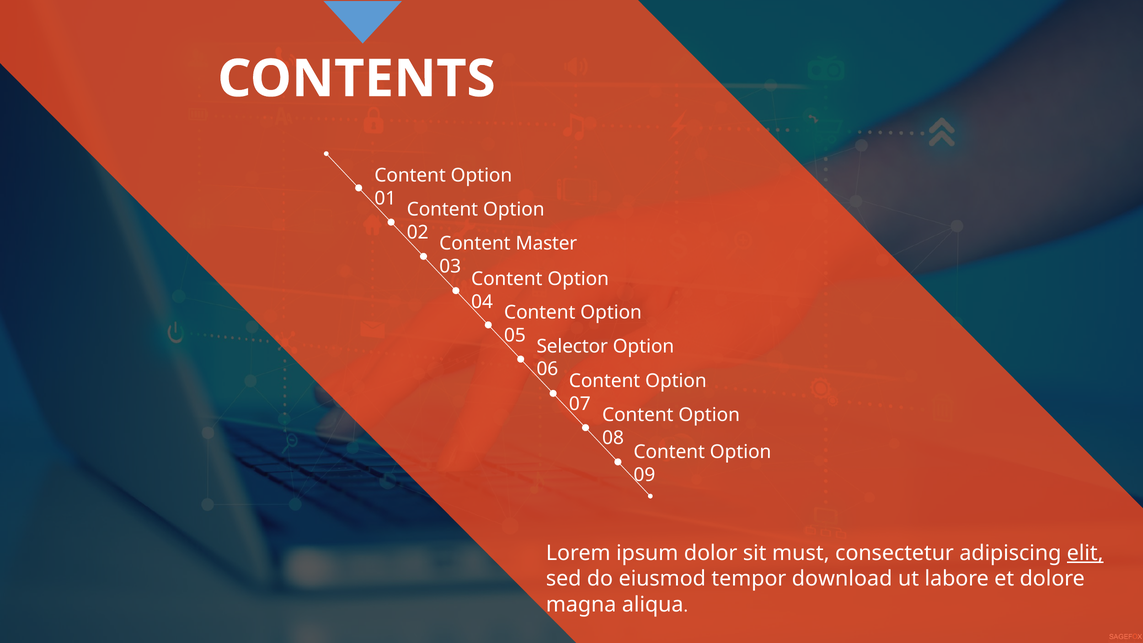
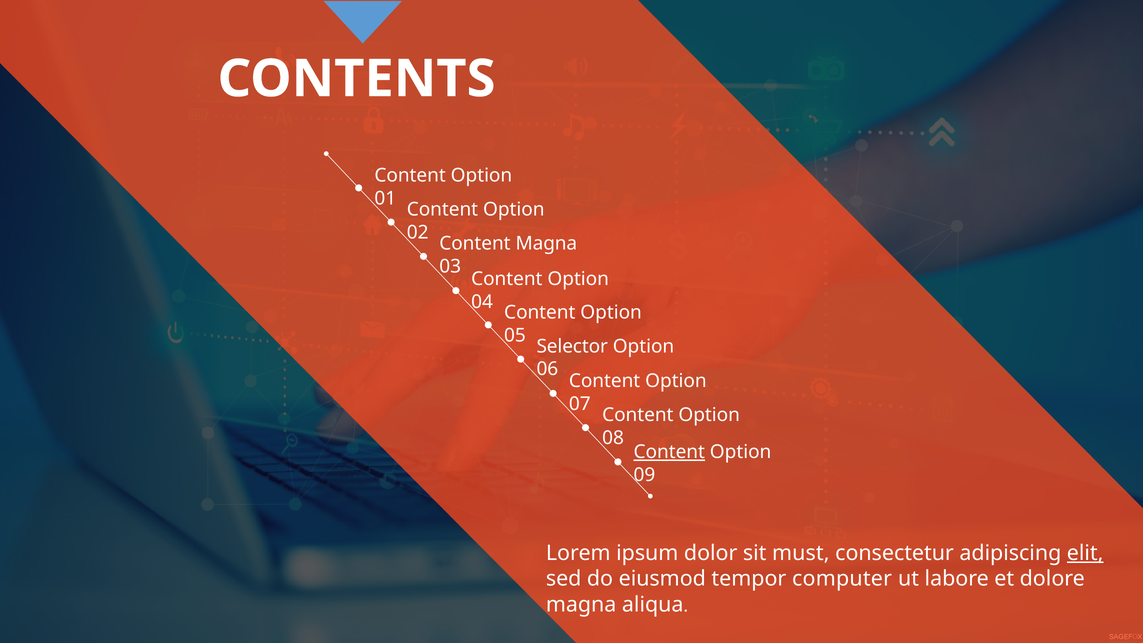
Content Master: Master -> Magna
Content at (669, 452) underline: none -> present
download: download -> computer
